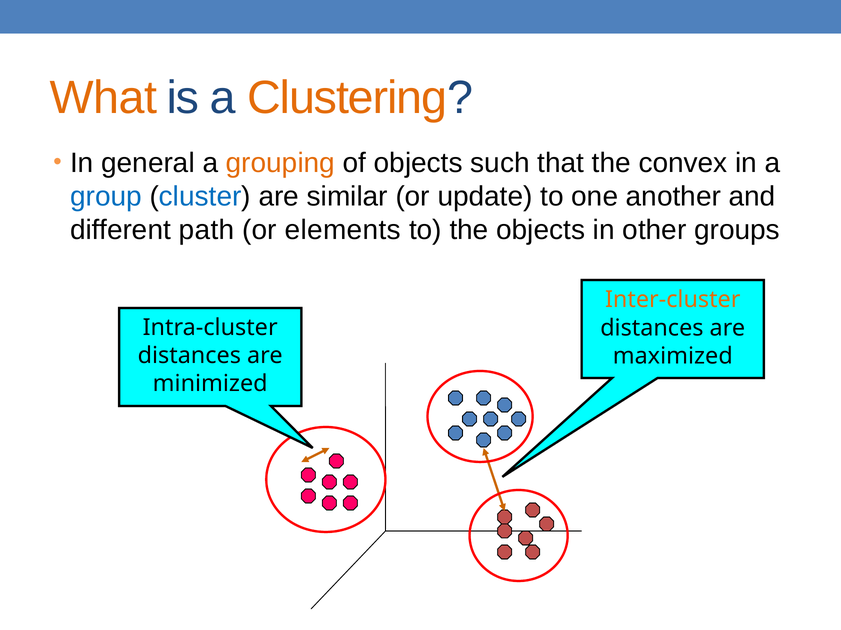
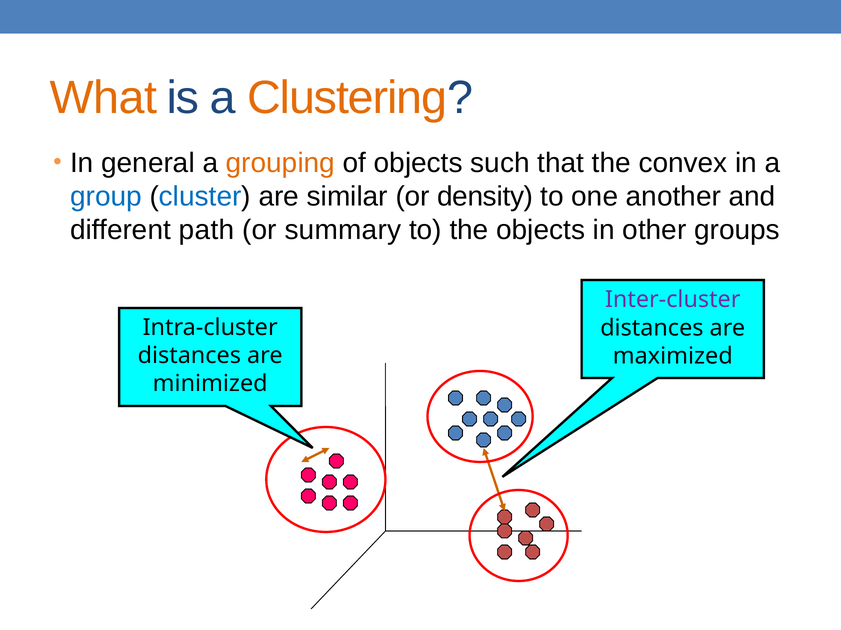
update: update -> density
elements: elements -> summary
Inter-cluster colour: orange -> purple
